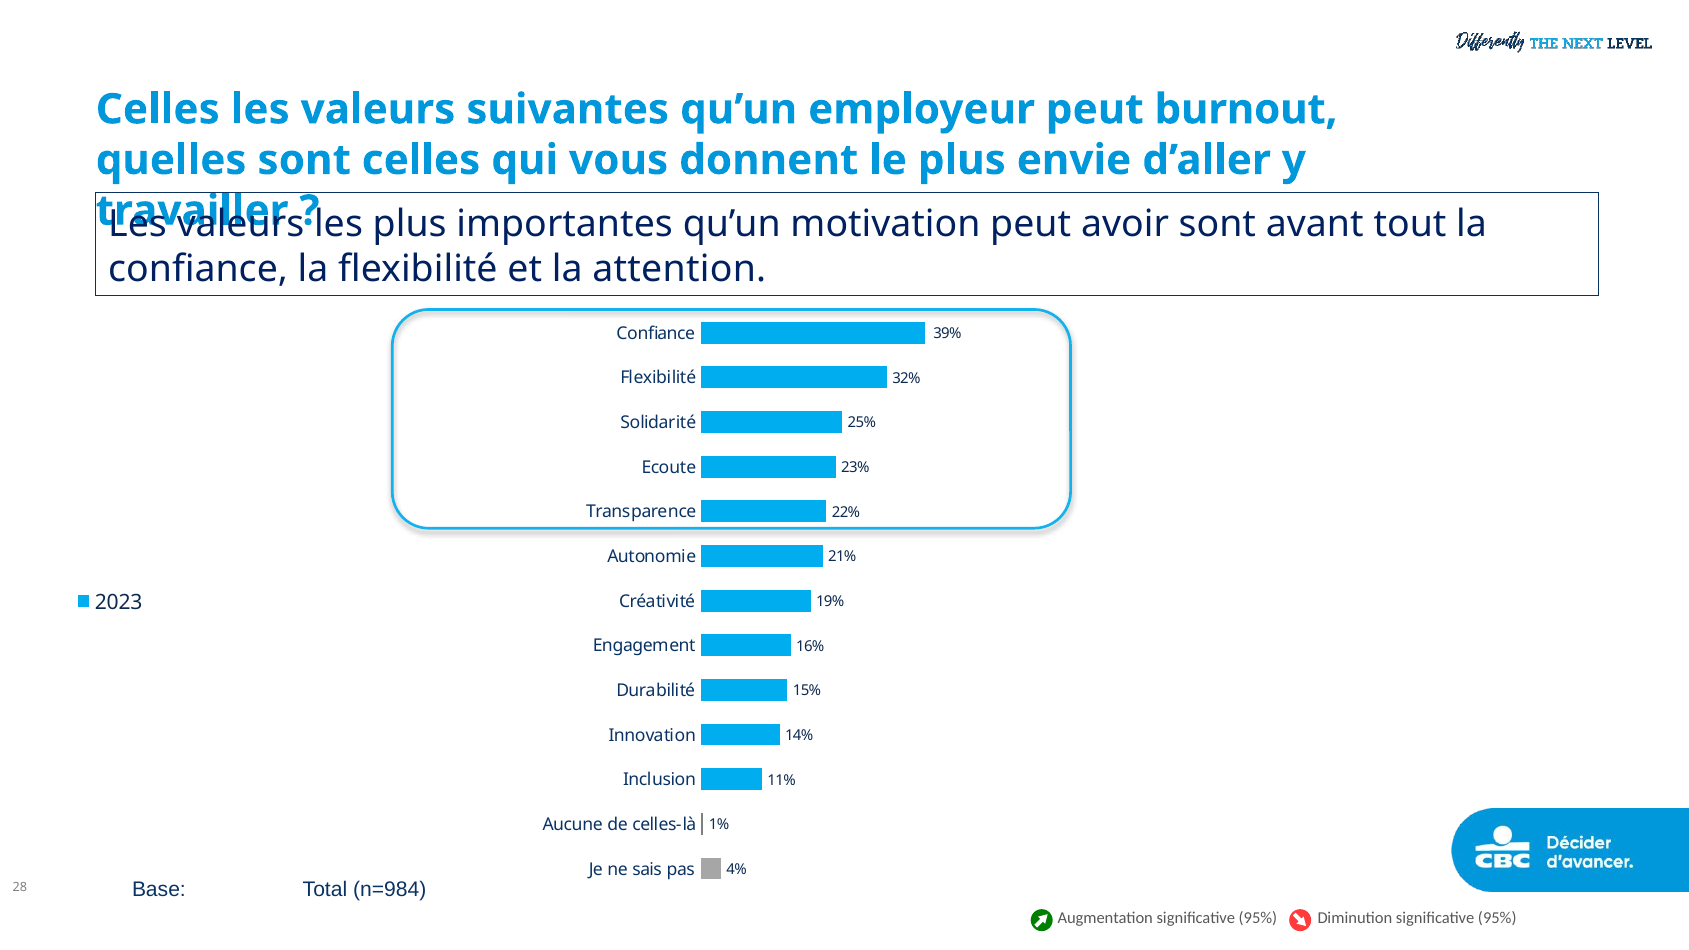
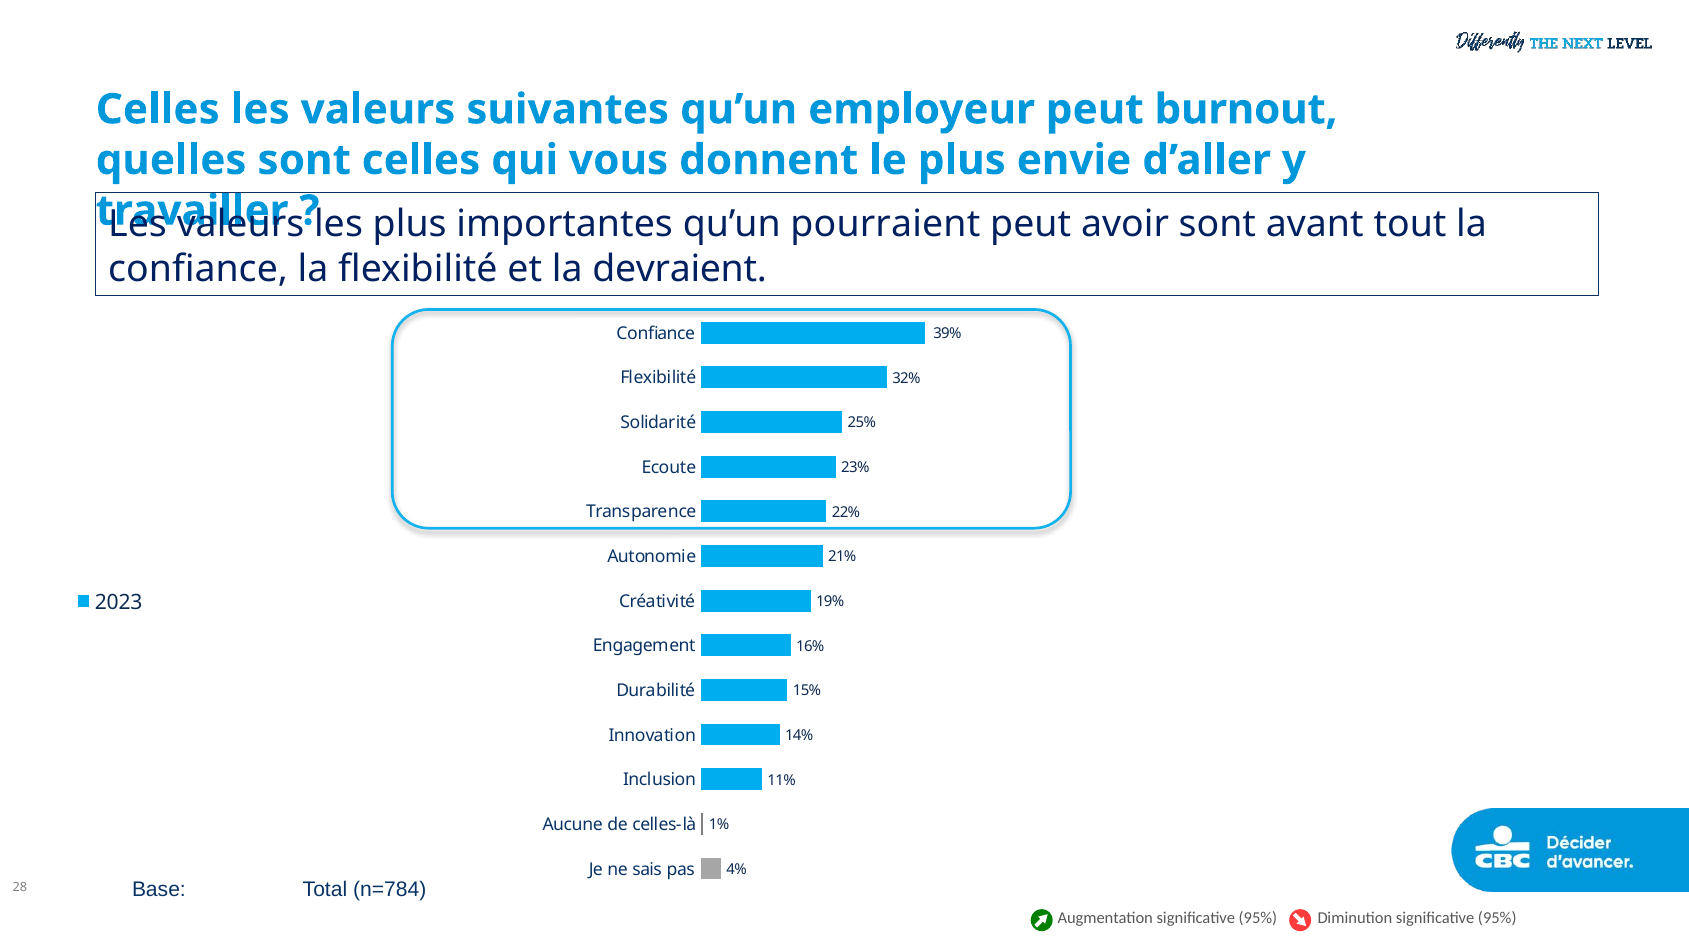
motivation: motivation -> pourraient
attention: attention -> devraient
n=984: n=984 -> n=784
